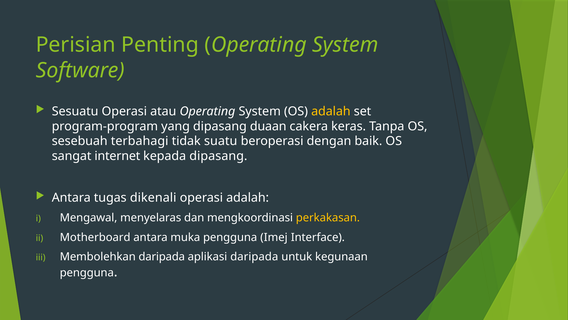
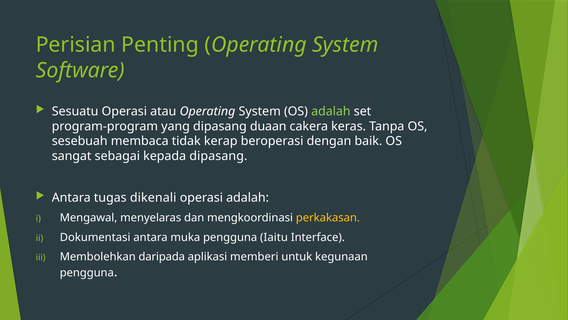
adalah at (331, 111) colour: yellow -> light green
terbahagi: terbahagi -> membaca
suatu: suatu -> kerap
internet: internet -> sebagai
Motherboard: Motherboard -> Dokumentasi
Imej: Imej -> Iaitu
aplikasi daripada: daripada -> memberi
